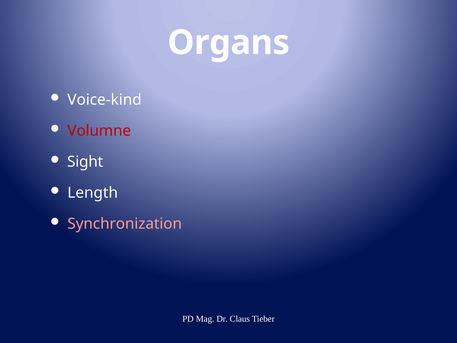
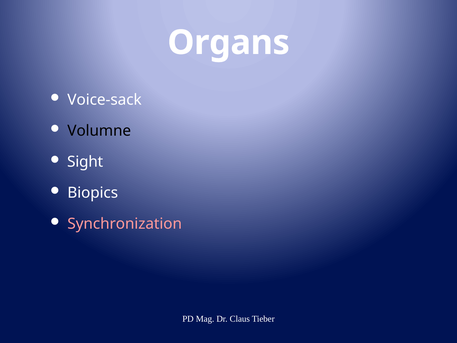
Voice-kind: Voice-kind -> Voice-sack
Volumne colour: red -> black
Length: Length -> Biopics
